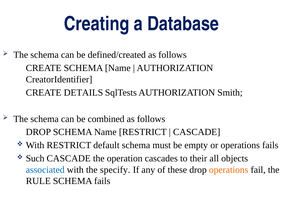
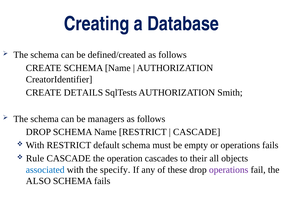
combined: combined -> managers
Such: Such -> Rule
operations at (229, 170) colour: orange -> purple
RULE: RULE -> ALSO
